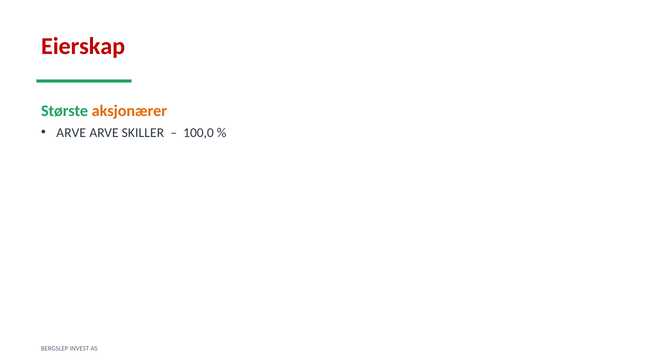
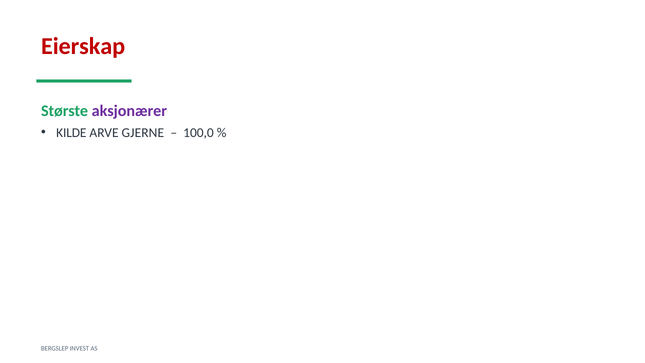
aksjonærer colour: orange -> purple
ARVE at (71, 133): ARVE -> KILDE
SKILLER: SKILLER -> GJERNE
